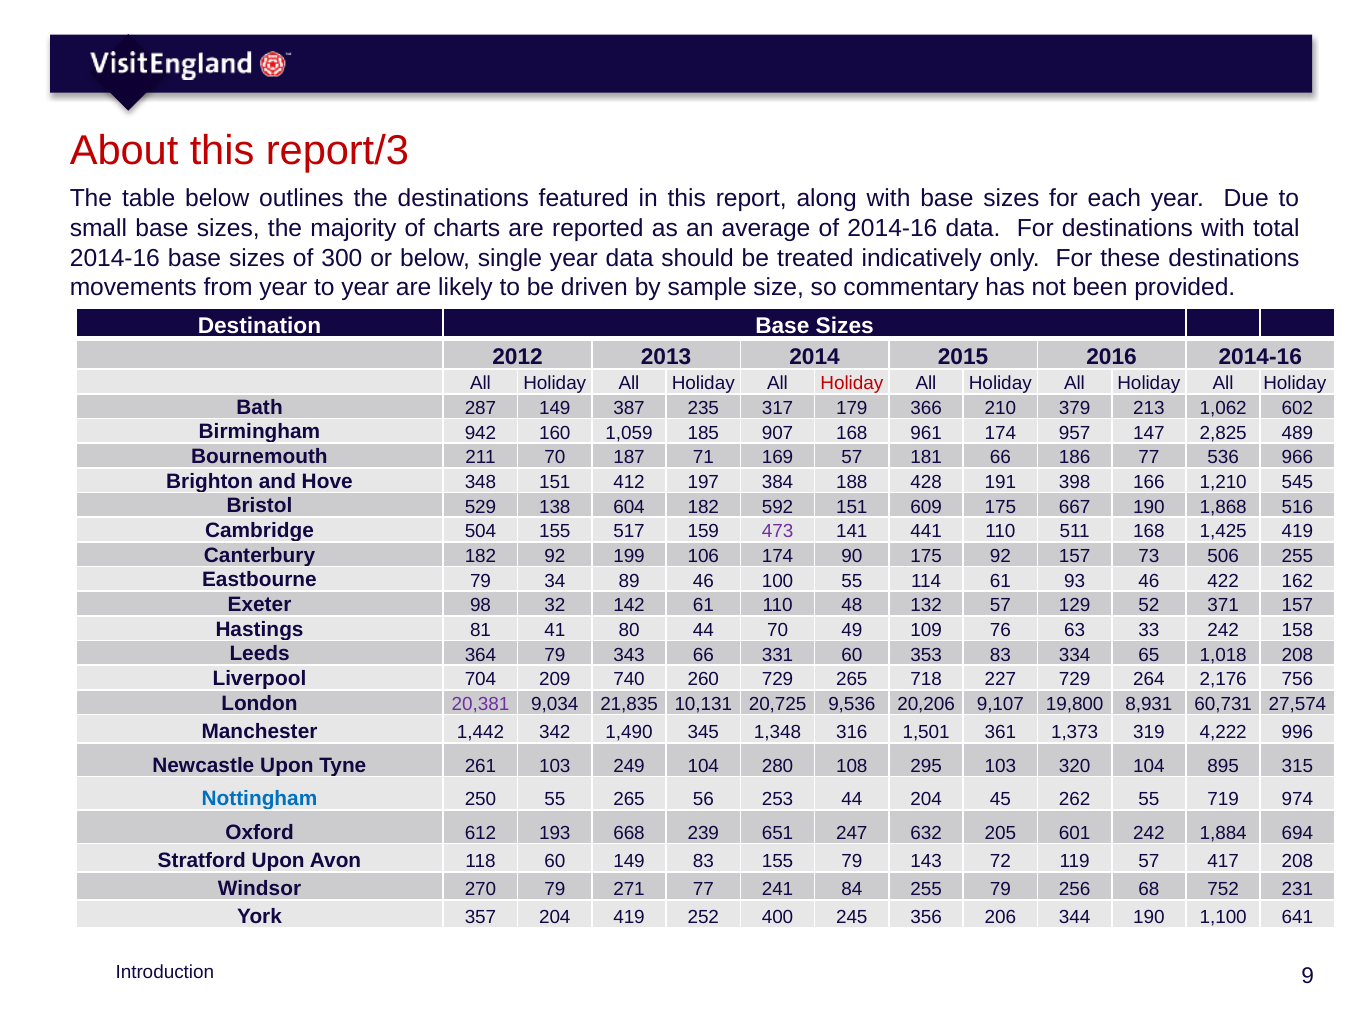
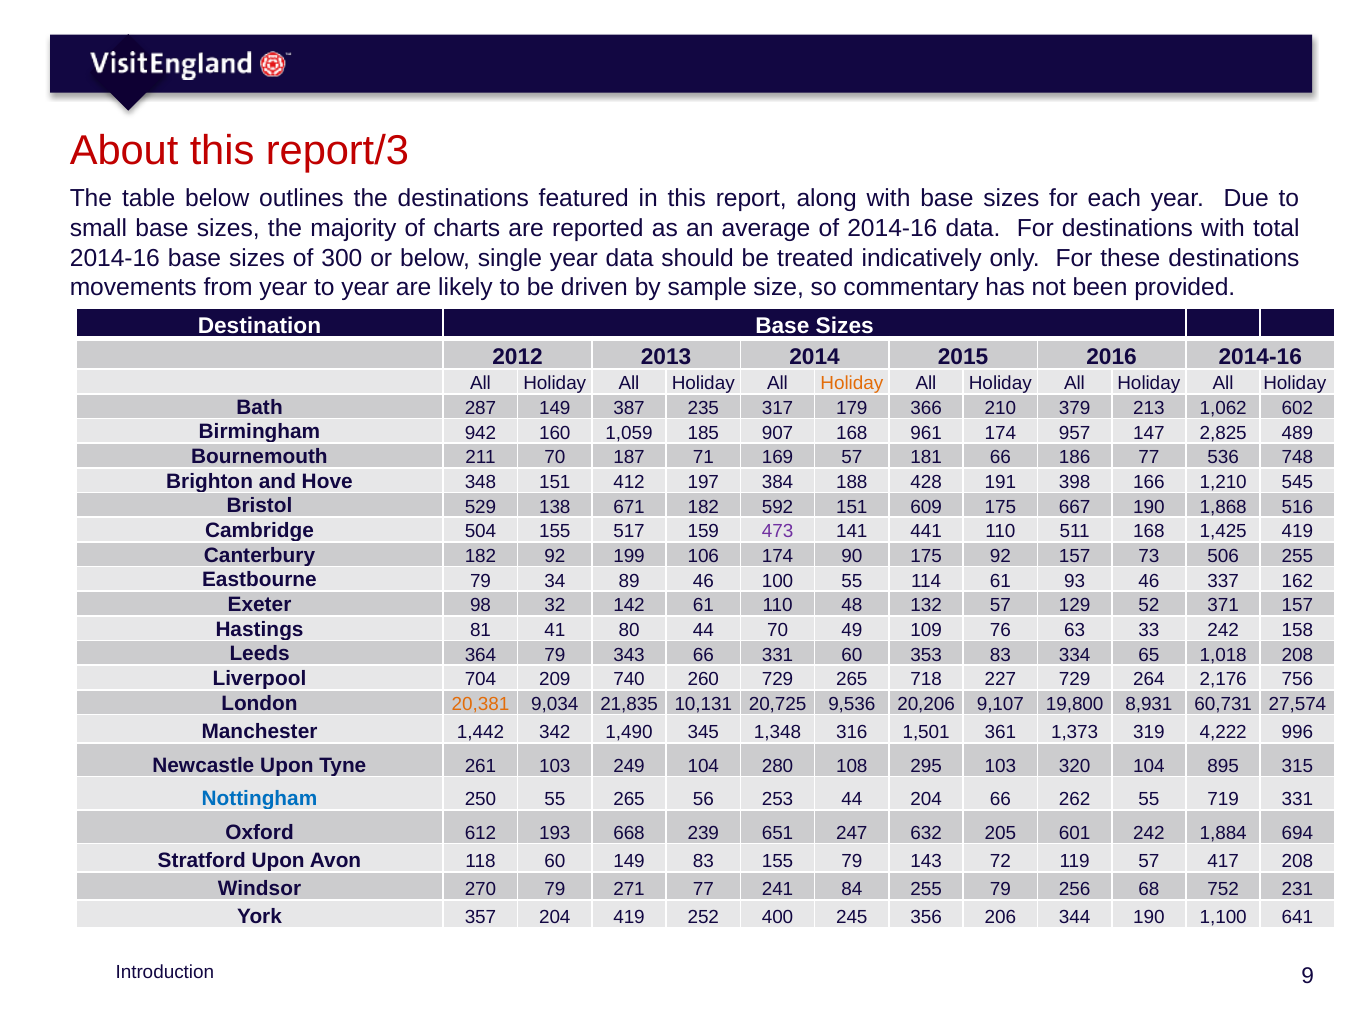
Holiday at (852, 384) colour: red -> orange
966: 966 -> 748
604: 604 -> 671
422: 422 -> 337
20,381 colour: purple -> orange
204 45: 45 -> 66
719 974: 974 -> 331
